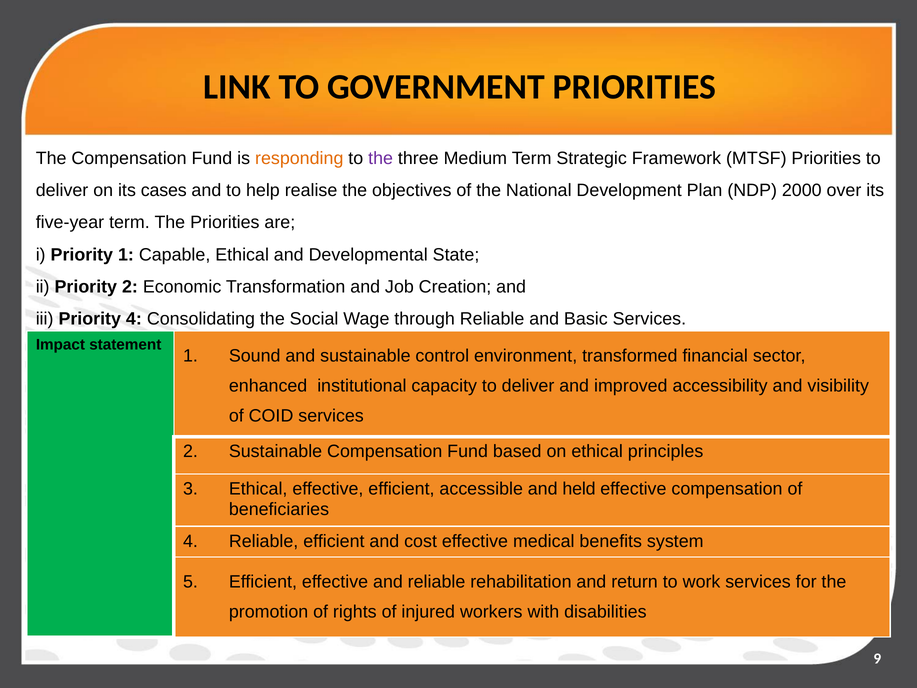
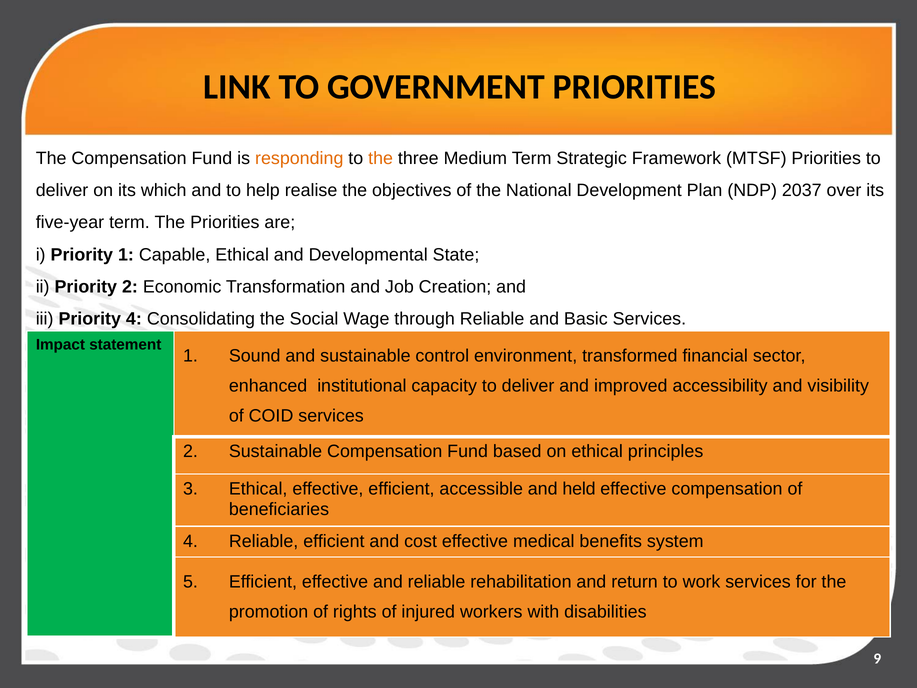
the at (381, 158) colour: purple -> orange
cases: cases -> which
2000: 2000 -> 2037
